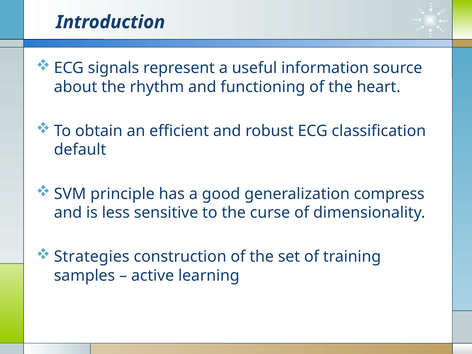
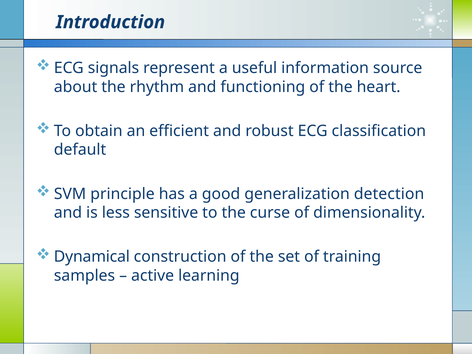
compress: compress -> detection
Strategies: Strategies -> Dynamical
